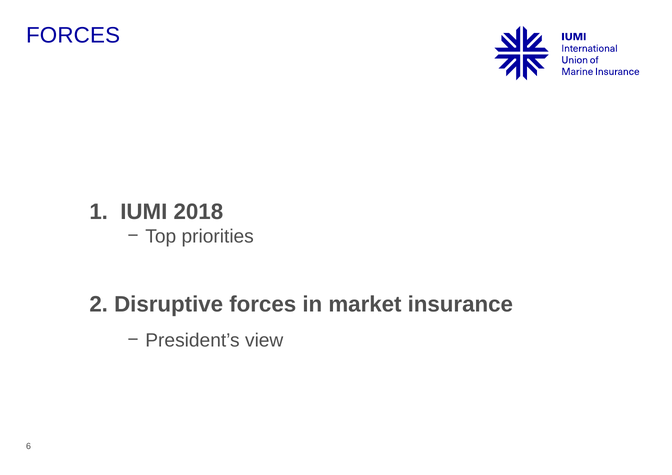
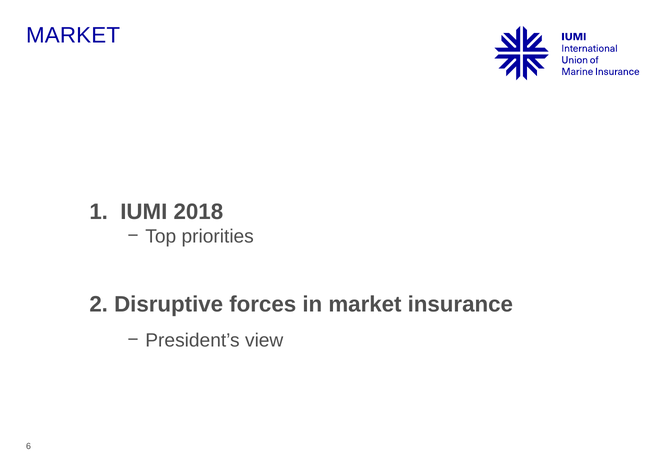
FORCES at (73, 35): FORCES -> MARKET
